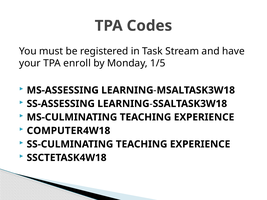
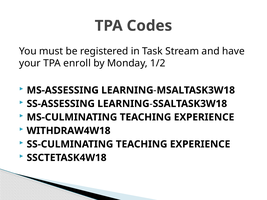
1/5: 1/5 -> 1/2
COMPUTER4W18: COMPUTER4W18 -> WITHDRAW4W18
